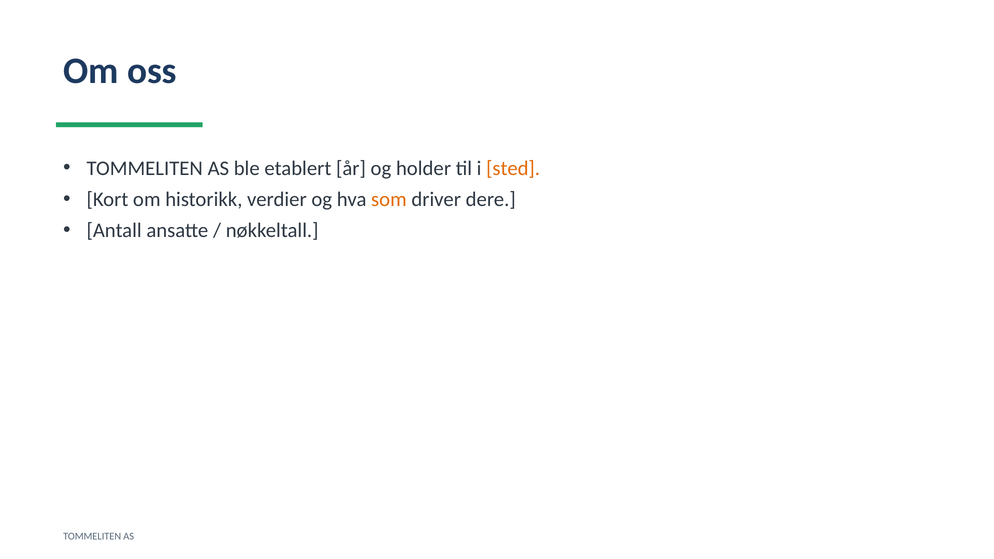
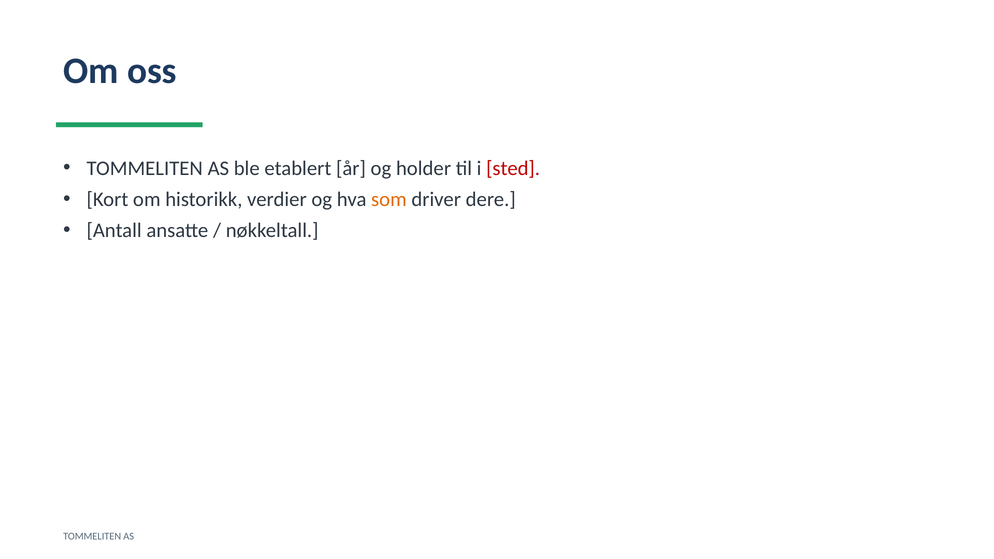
sted colour: orange -> red
